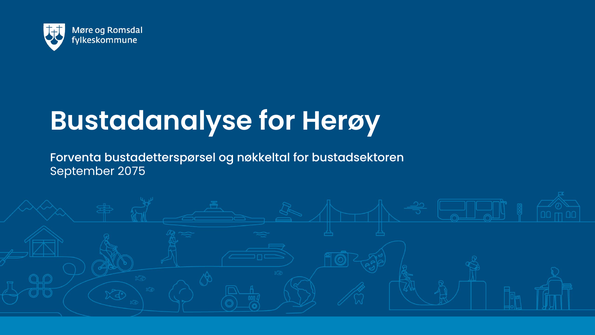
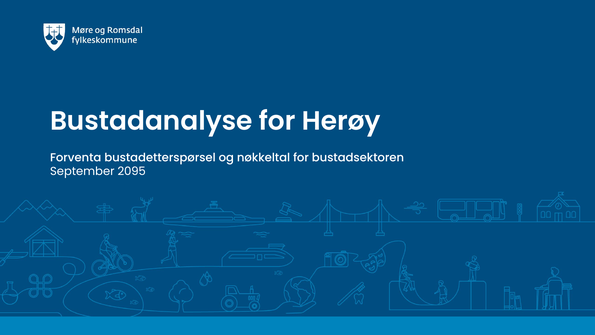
2075: 2075 -> 2095
